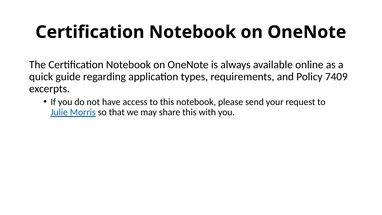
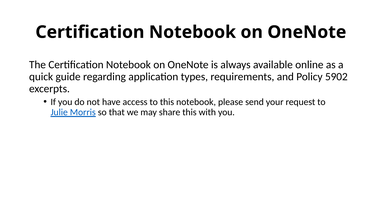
7409: 7409 -> 5902
